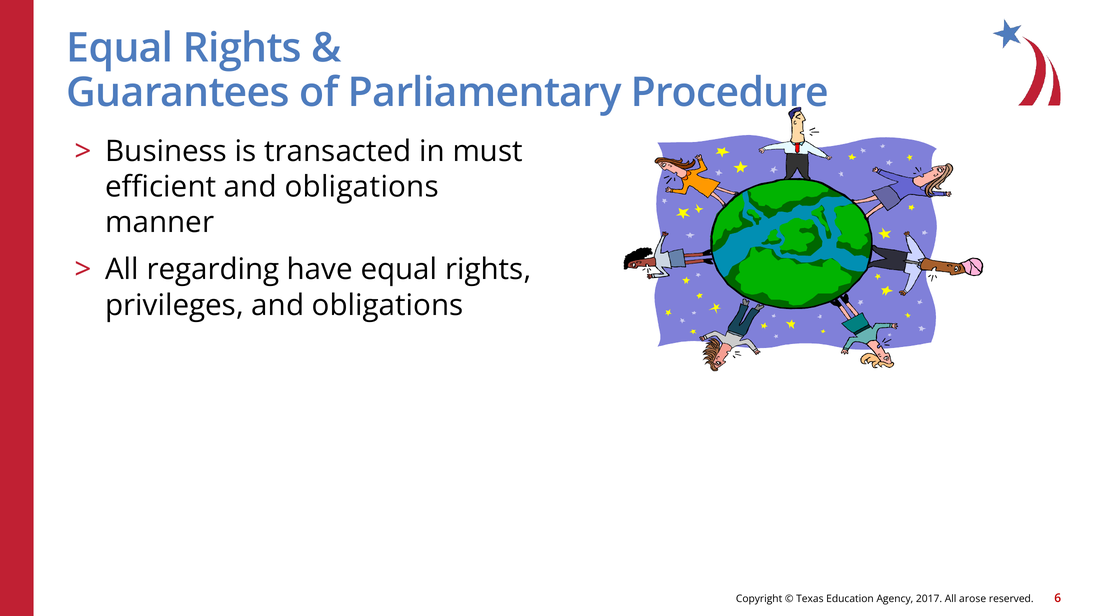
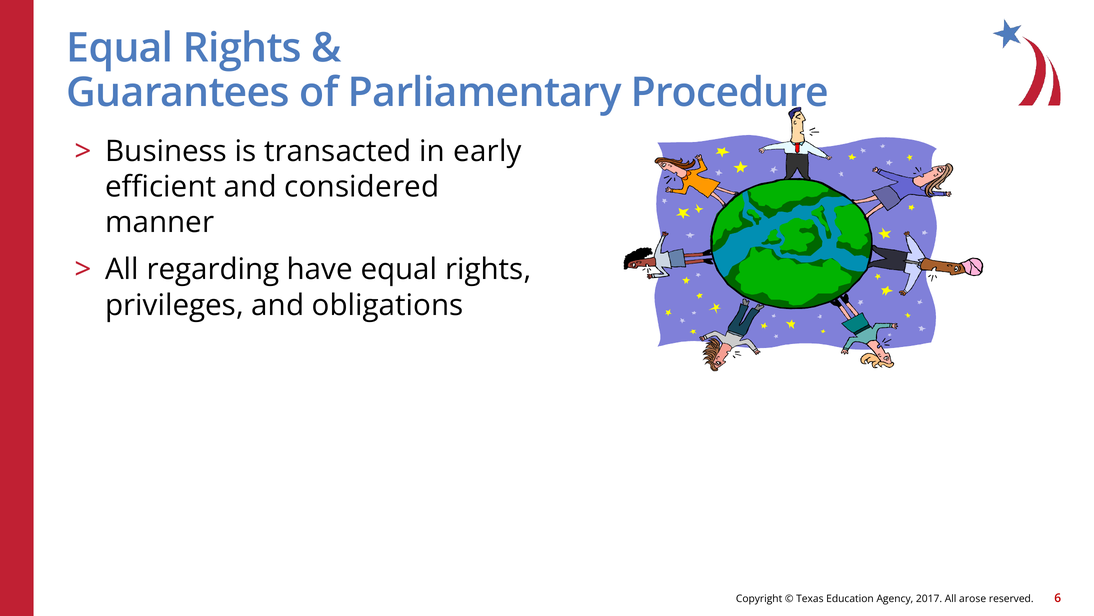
must: must -> early
efficient and obligations: obligations -> considered
